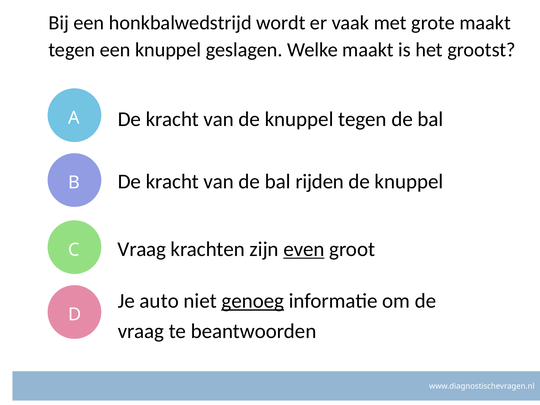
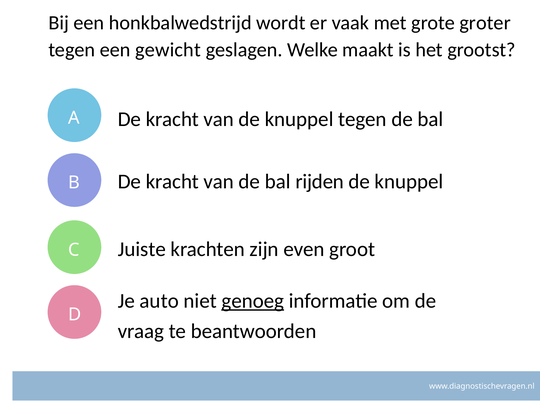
grote maakt: maakt -> groter
een knuppel: knuppel -> gewicht
C Vraag: Vraag -> Juiste
even underline: present -> none
